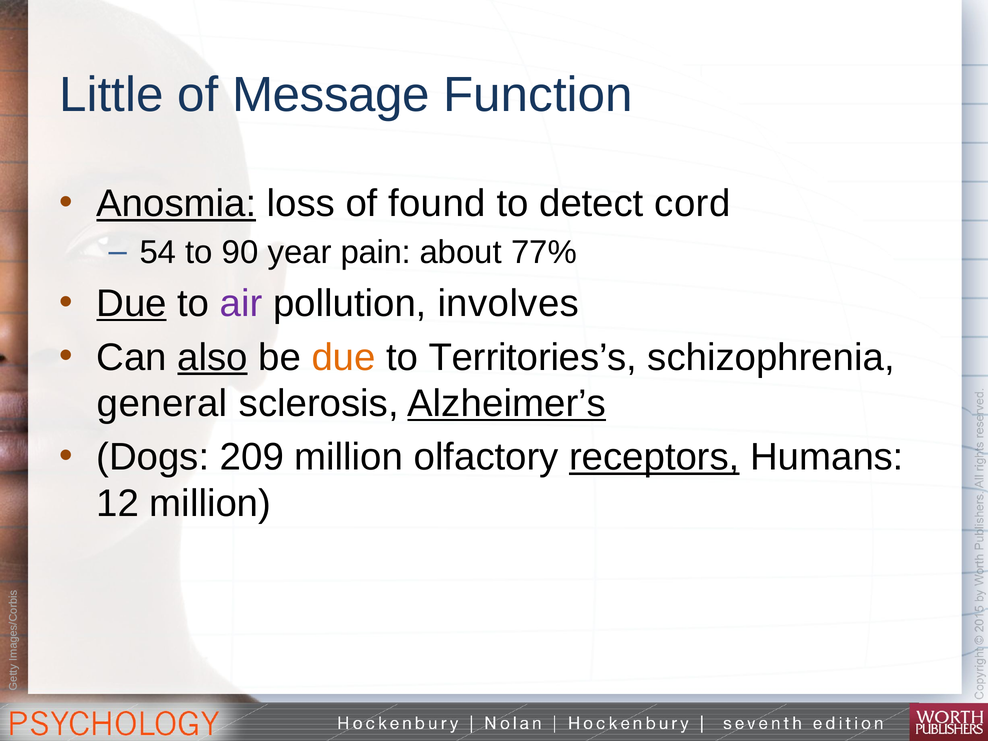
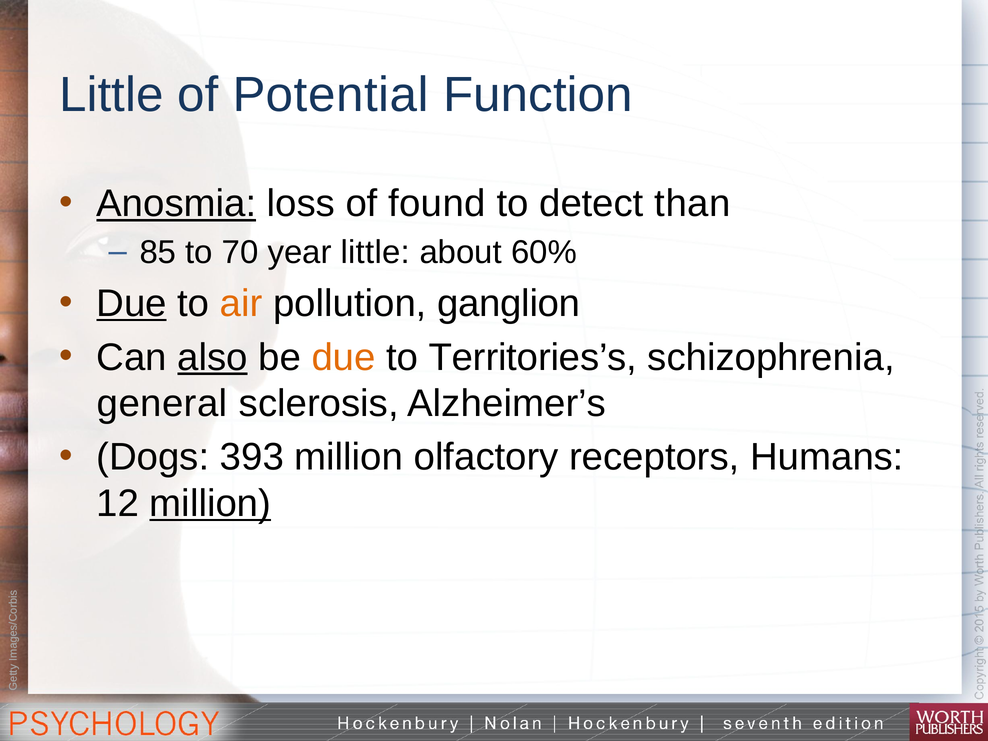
Message: Message -> Potential
cord: cord -> than
54: 54 -> 85
90: 90 -> 70
year pain: pain -> little
77%: 77% -> 60%
air colour: purple -> orange
involves: involves -> ganglion
Alzheimer’s underline: present -> none
209: 209 -> 393
receptors underline: present -> none
million at (210, 503) underline: none -> present
